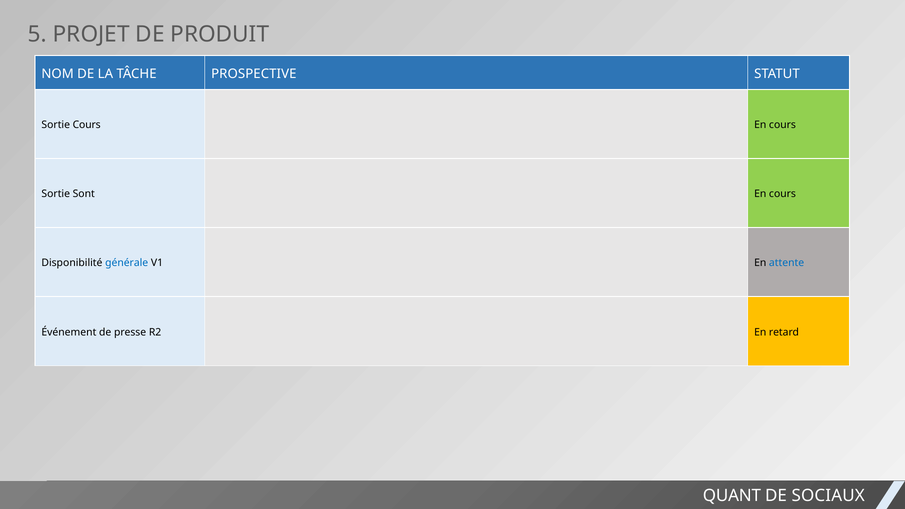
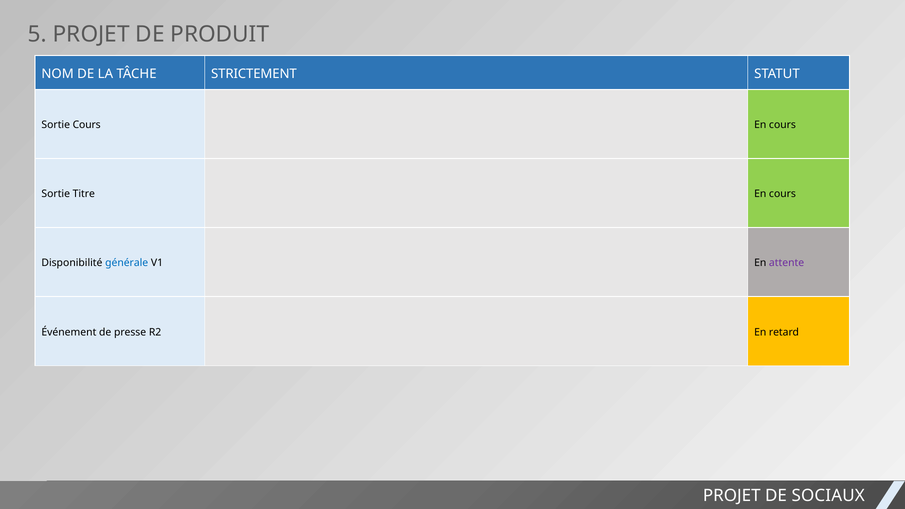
PROSPECTIVE: PROSPECTIVE -> STRICTEMENT
Sont: Sont -> Titre
attente colour: blue -> purple
QUANT at (732, 495): QUANT -> PROJET
